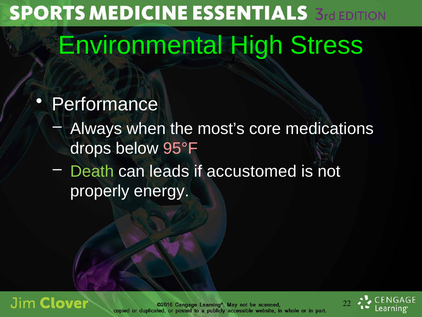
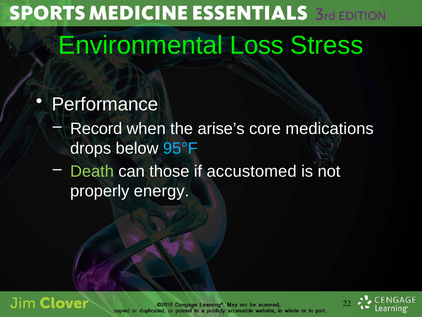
High: High -> Loss
Always: Always -> Record
most’s: most’s -> arise’s
95°F colour: pink -> light blue
leads: leads -> those
